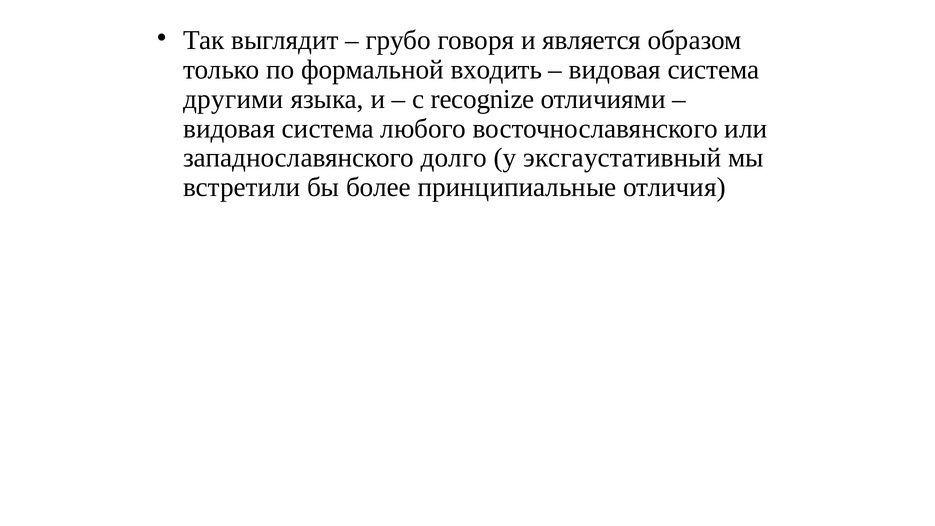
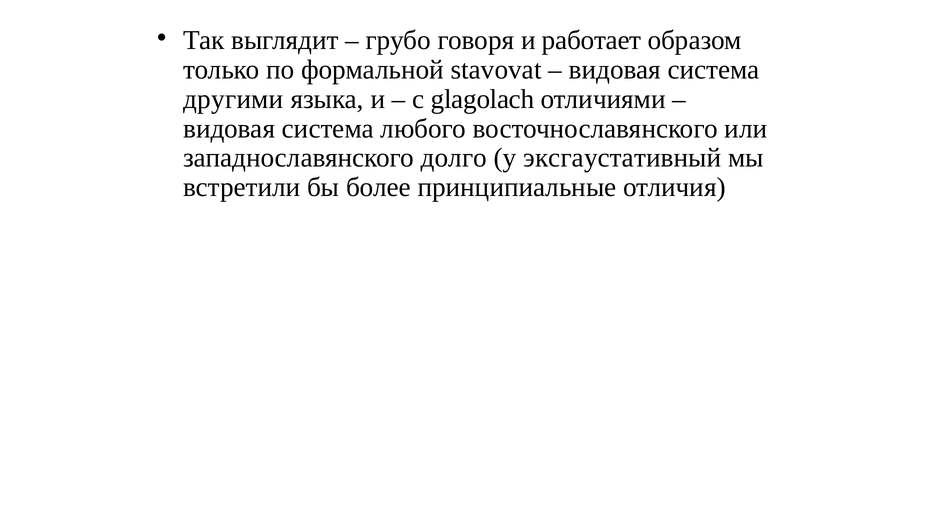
является: является -> работает
входить: входить -> stavovat
recognize: recognize -> glagolach
